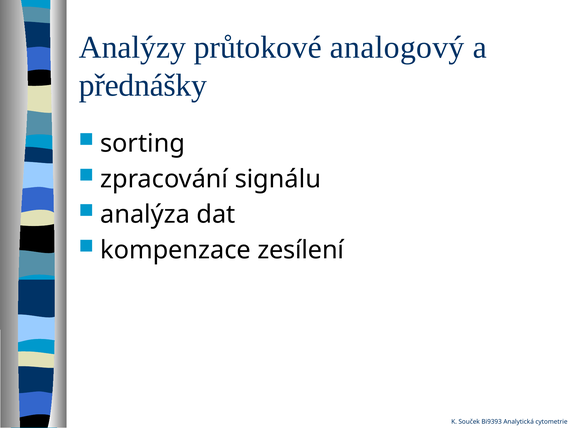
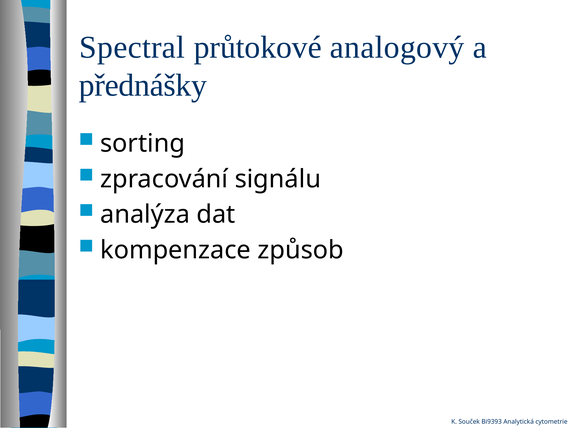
Analýzy: Analýzy -> Spectral
zesílení: zesílení -> způsob
